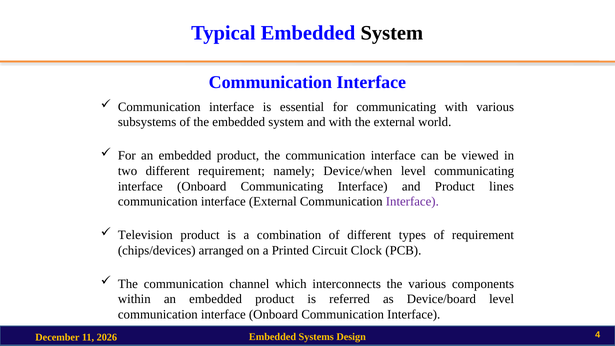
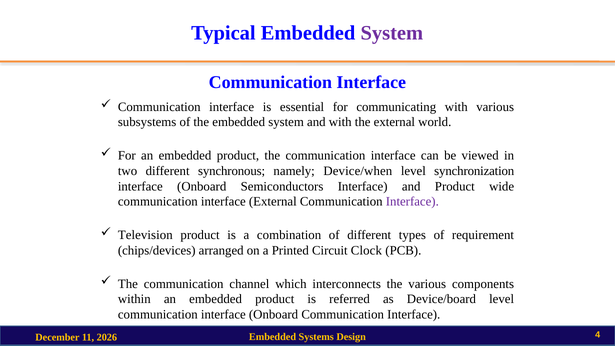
System at (392, 33) colour: black -> purple
different requirement: requirement -> synchronous
level communicating: communicating -> synchronization
Onboard Communicating: Communicating -> Semiconductors
lines: lines -> wide
